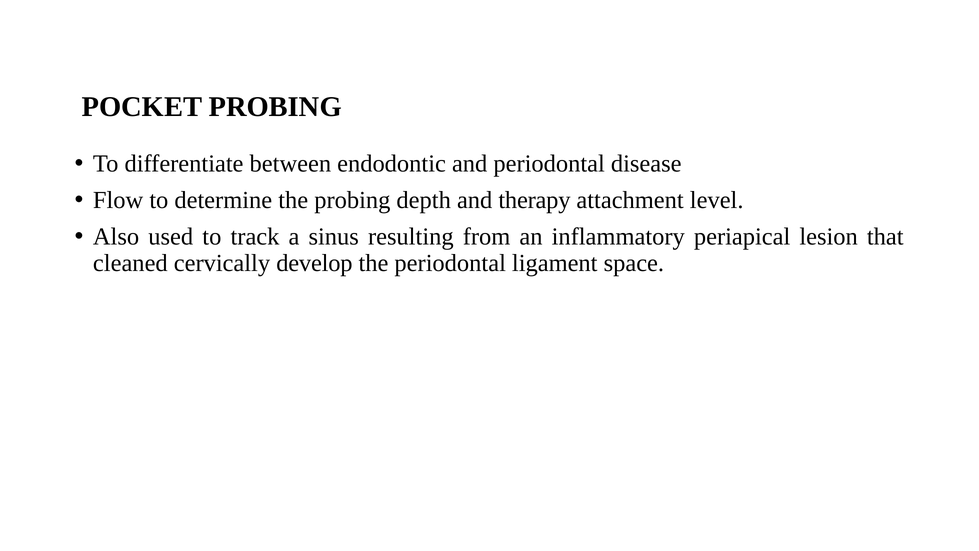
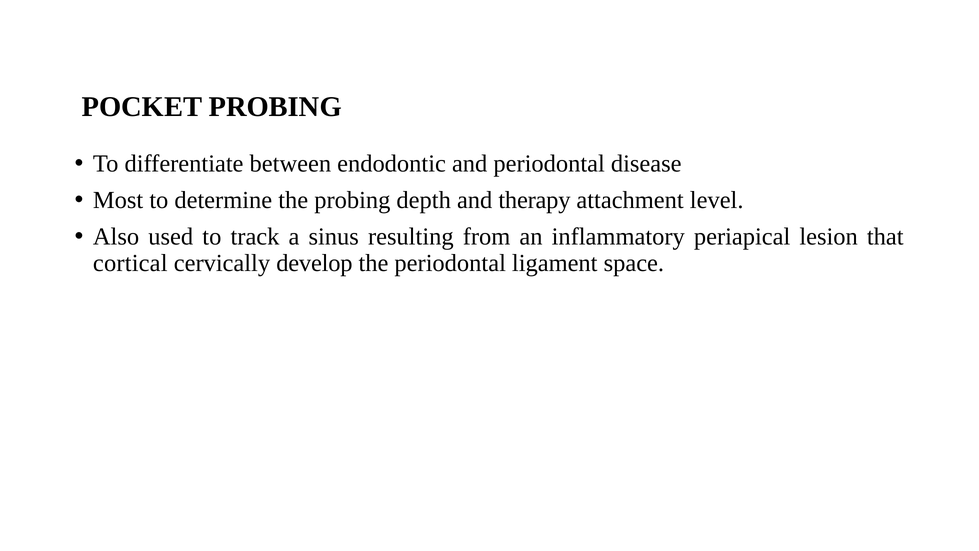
Flow: Flow -> Most
cleaned: cleaned -> cortical
